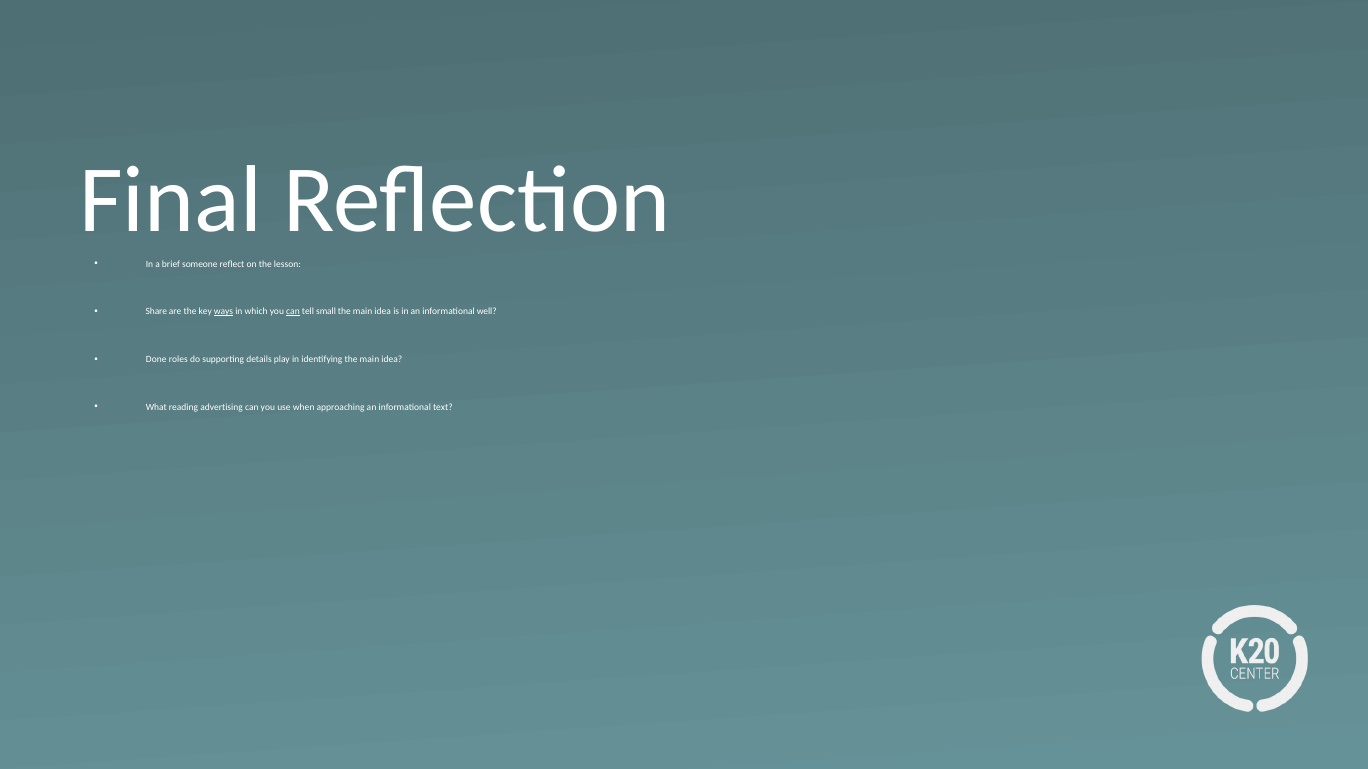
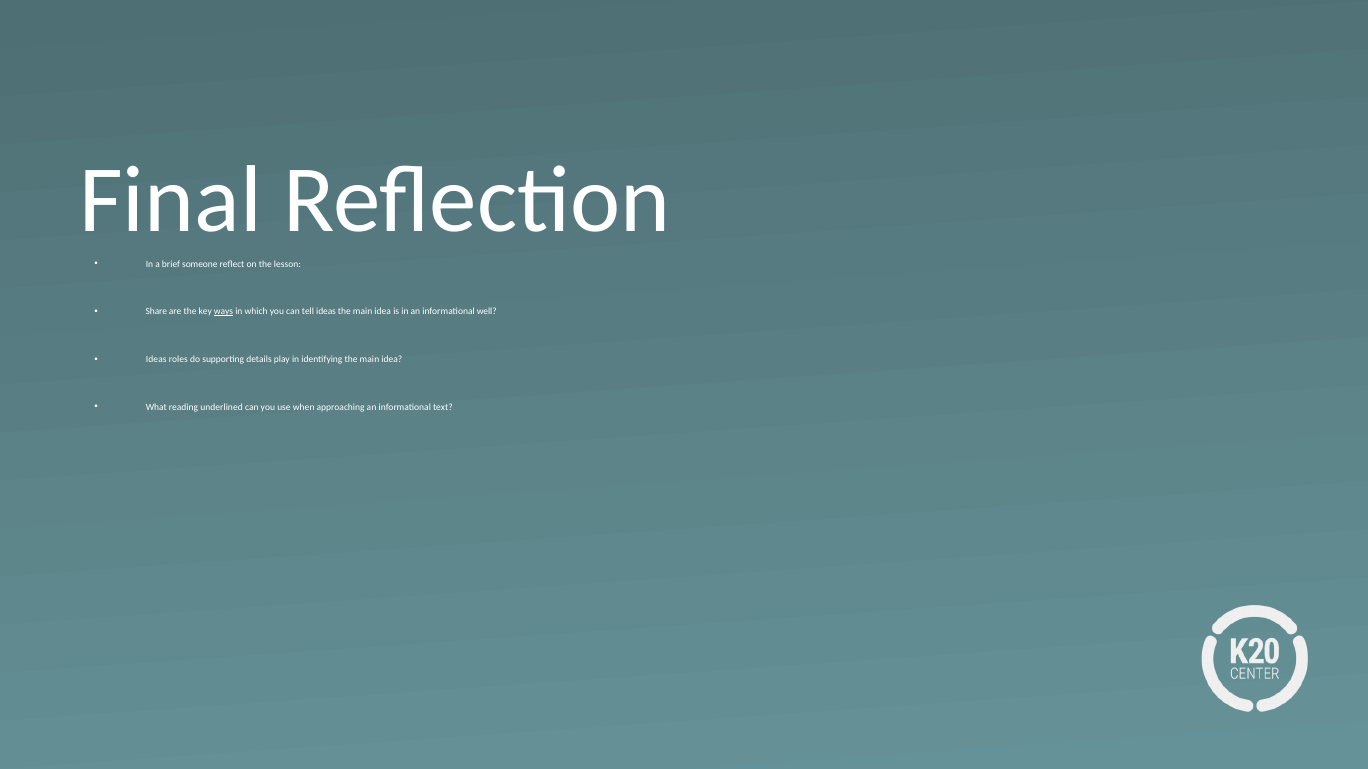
can at (293, 312) underline: present -> none
tell small: small -> ideas
Done at (156, 360): Done -> Ideas
advertising: advertising -> underlined
